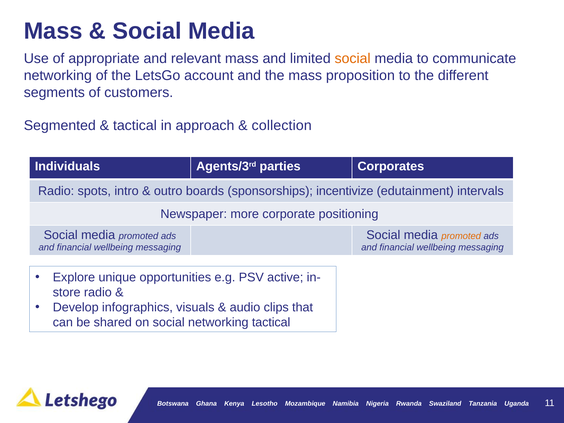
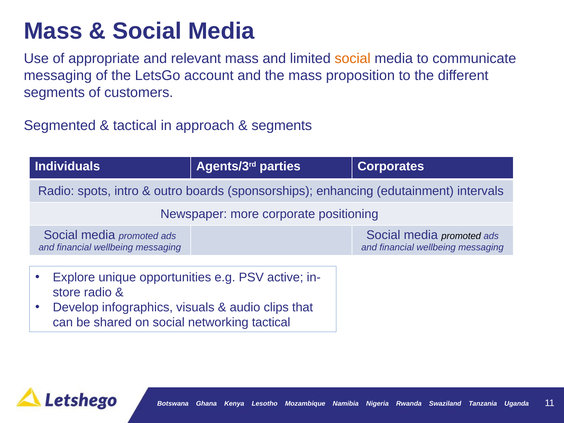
networking at (58, 76): networking -> messaging
collection at (282, 125): collection -> segments
incentivize: incentivize -> enhancing
promoted at (461, 236) colour: orange -> black
